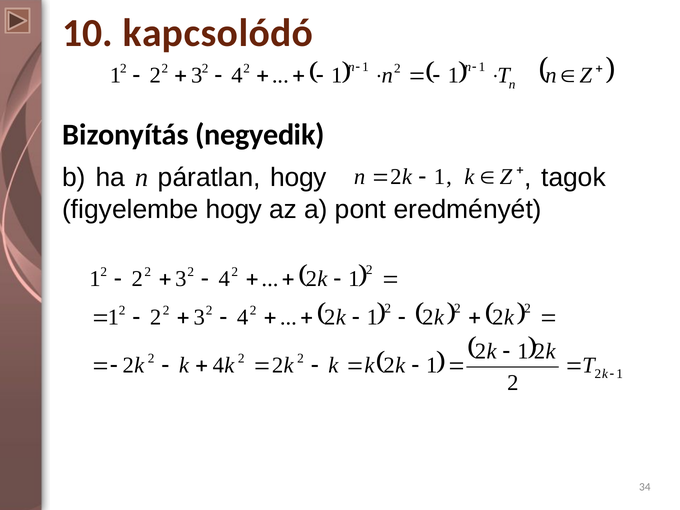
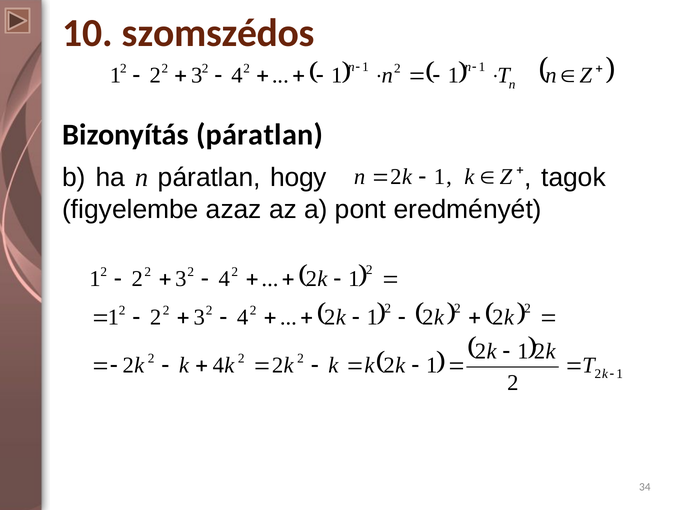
kapcsolódó: kapcsolódó -> szomszédos
Bizonyítás negyedik: negyedik -> páratlan
figyelembe hogy: hogy -> azaz
